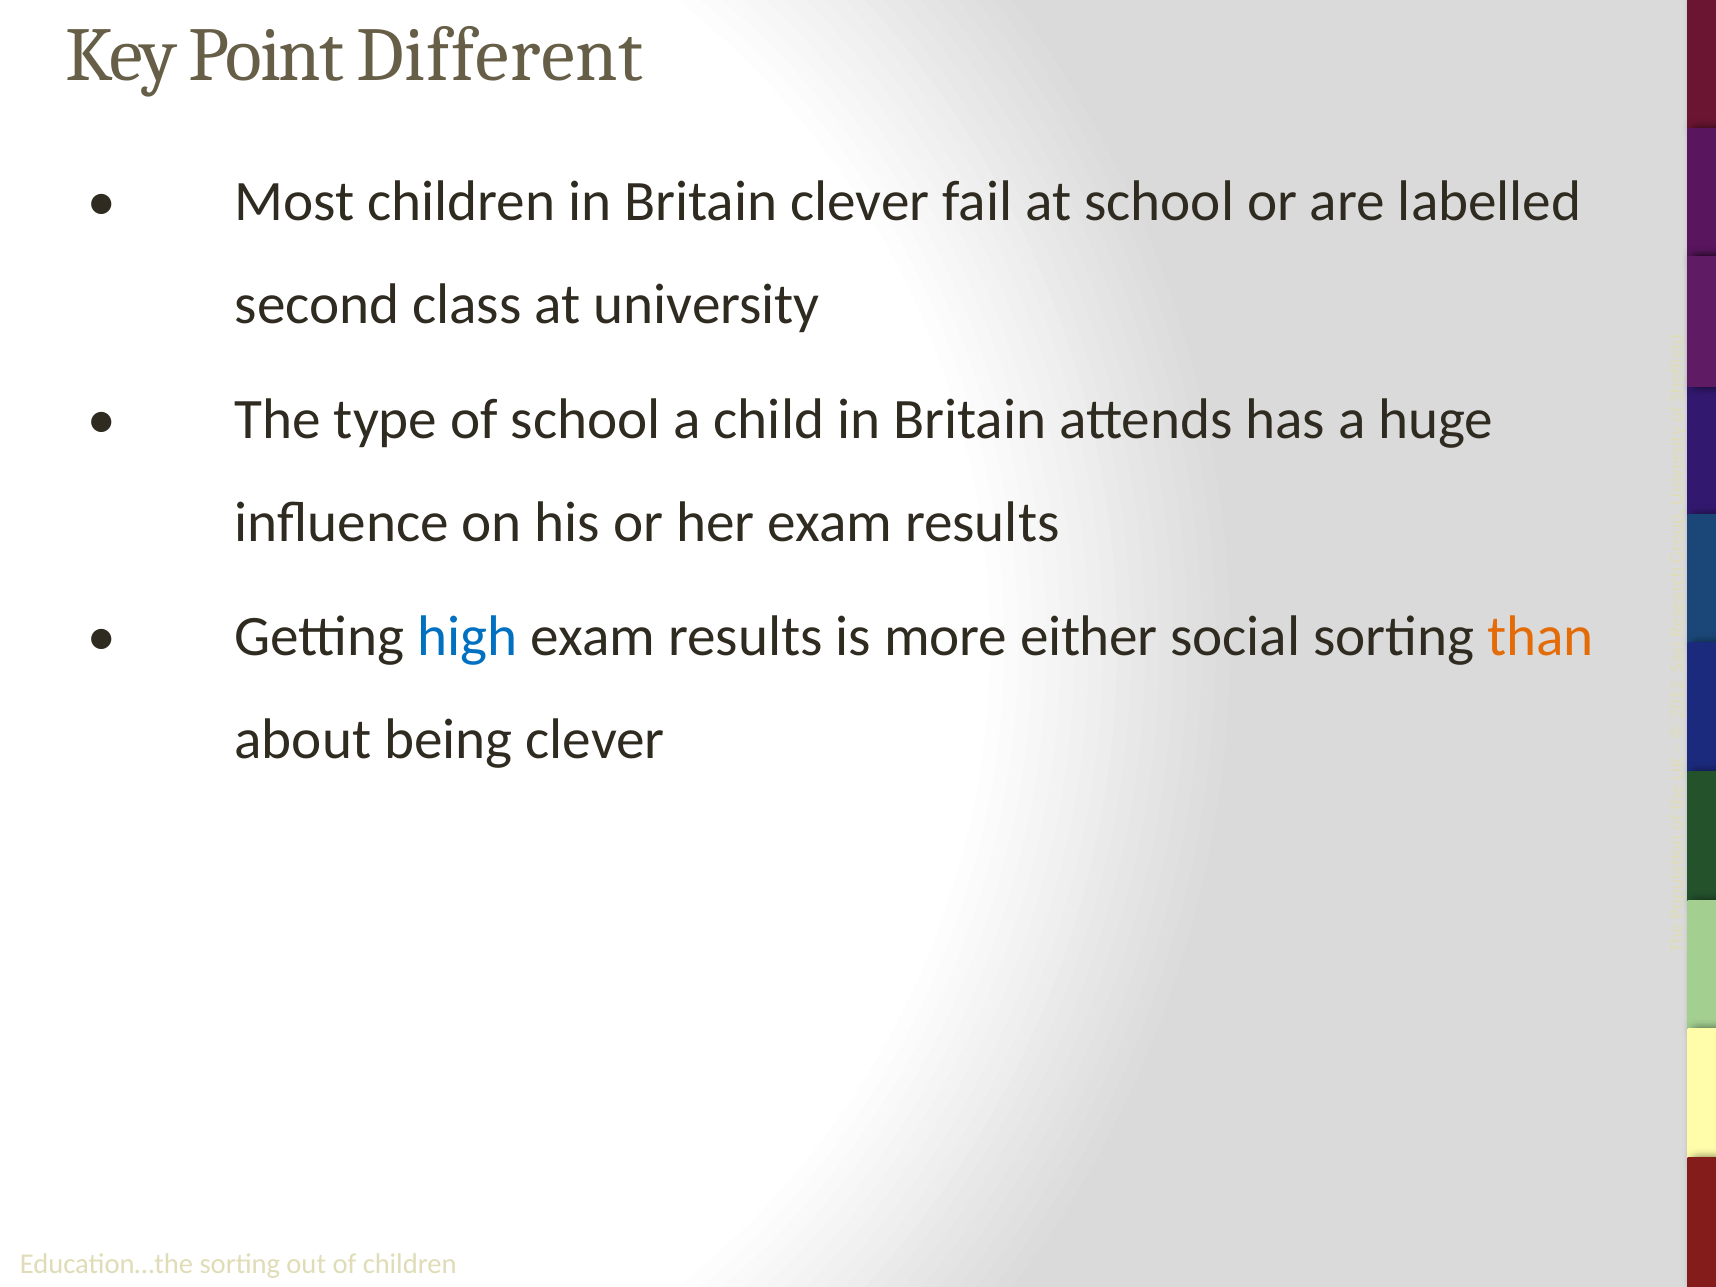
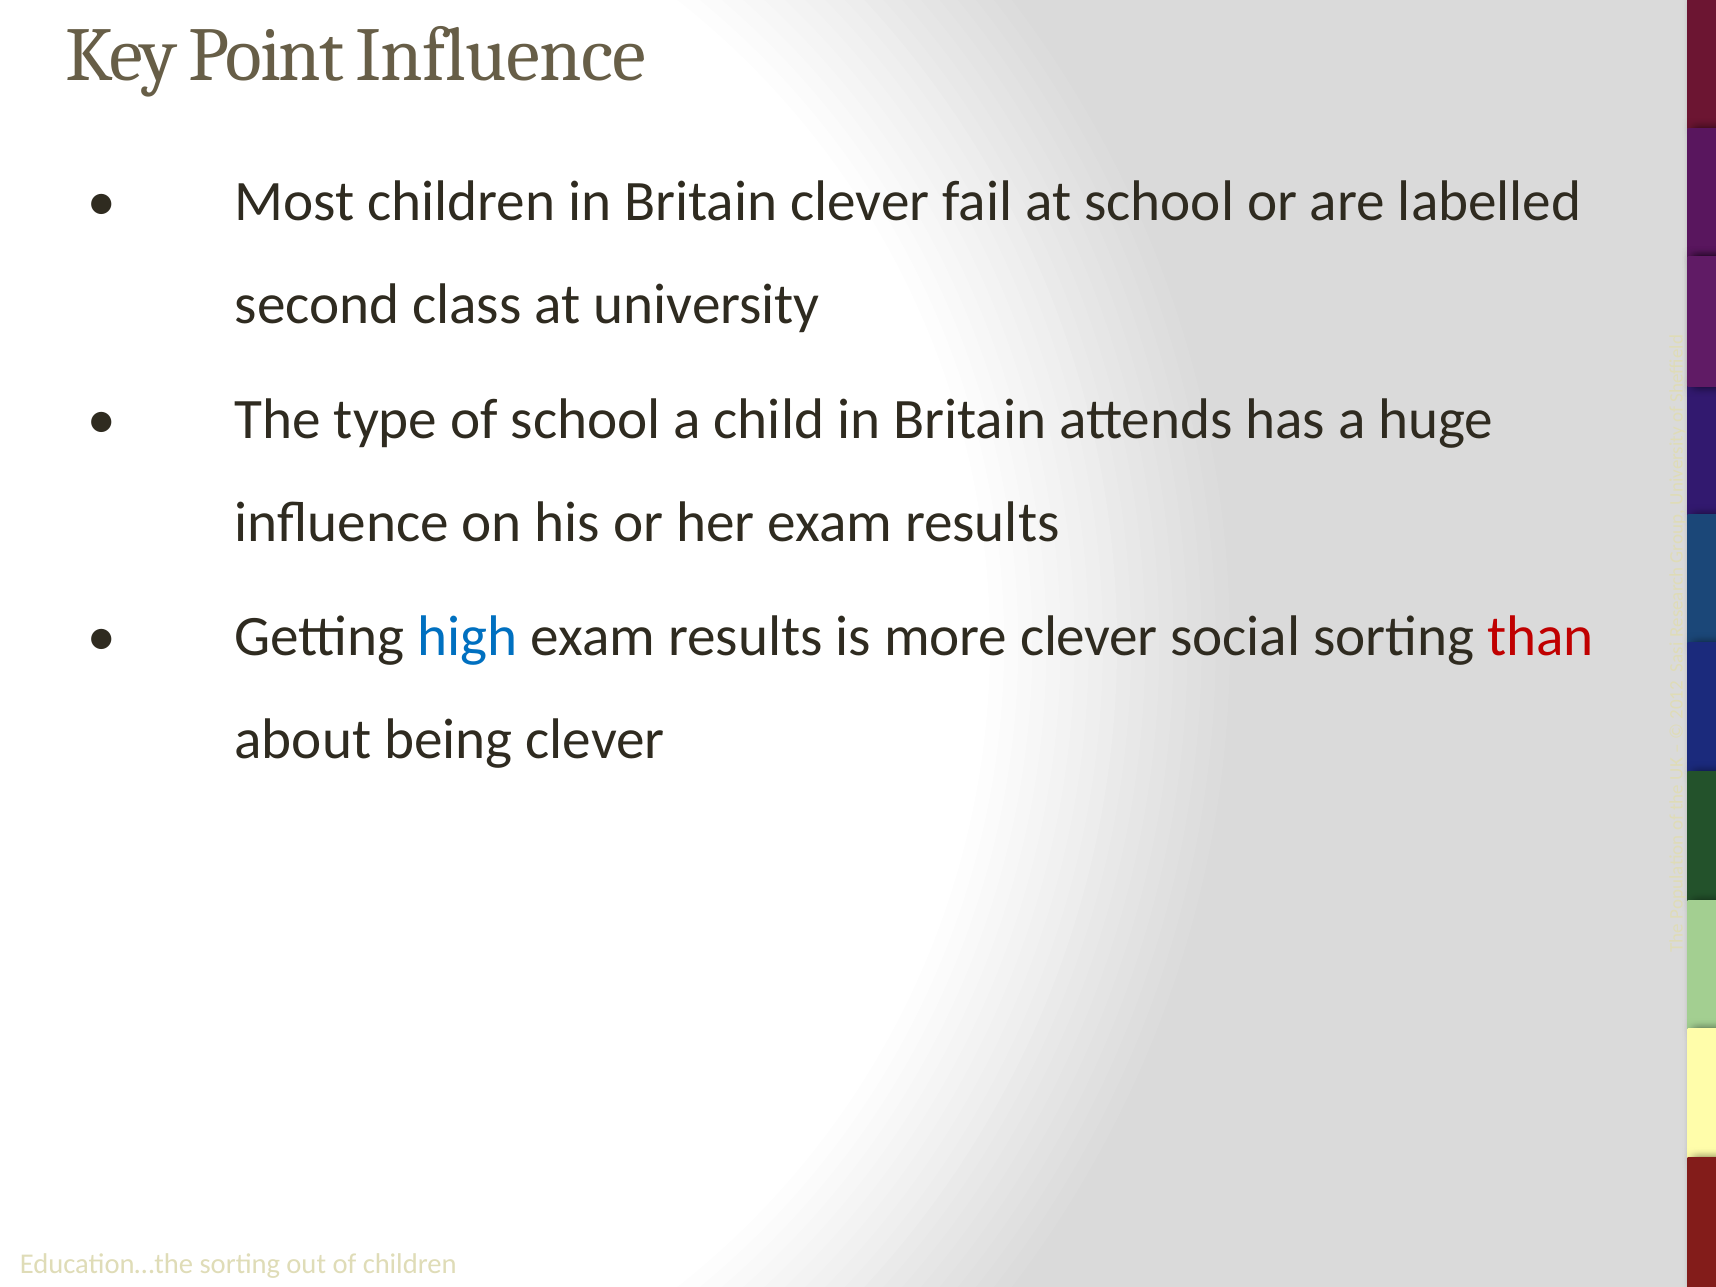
Point Different: Different -> Influence
more either: either -> clever
than colour: orange -> red
